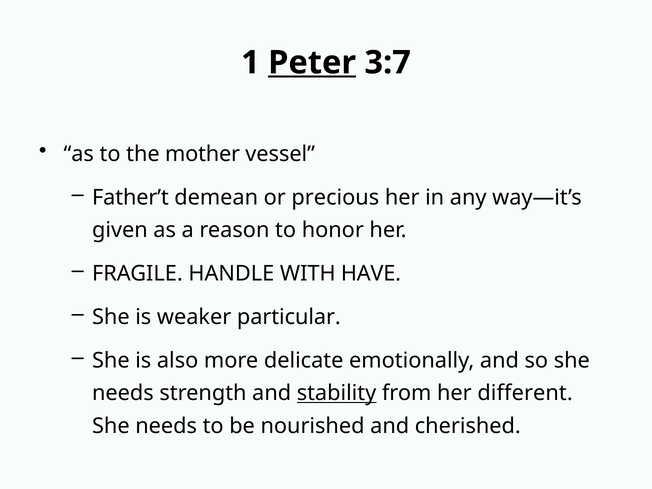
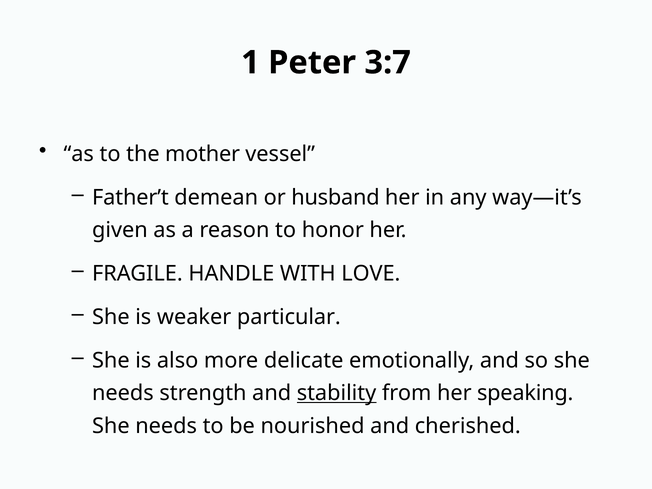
Peter underline: present -> none
precious: precious -> husband
HAVE: HAVE -> LOVE
different: different -> speaking
